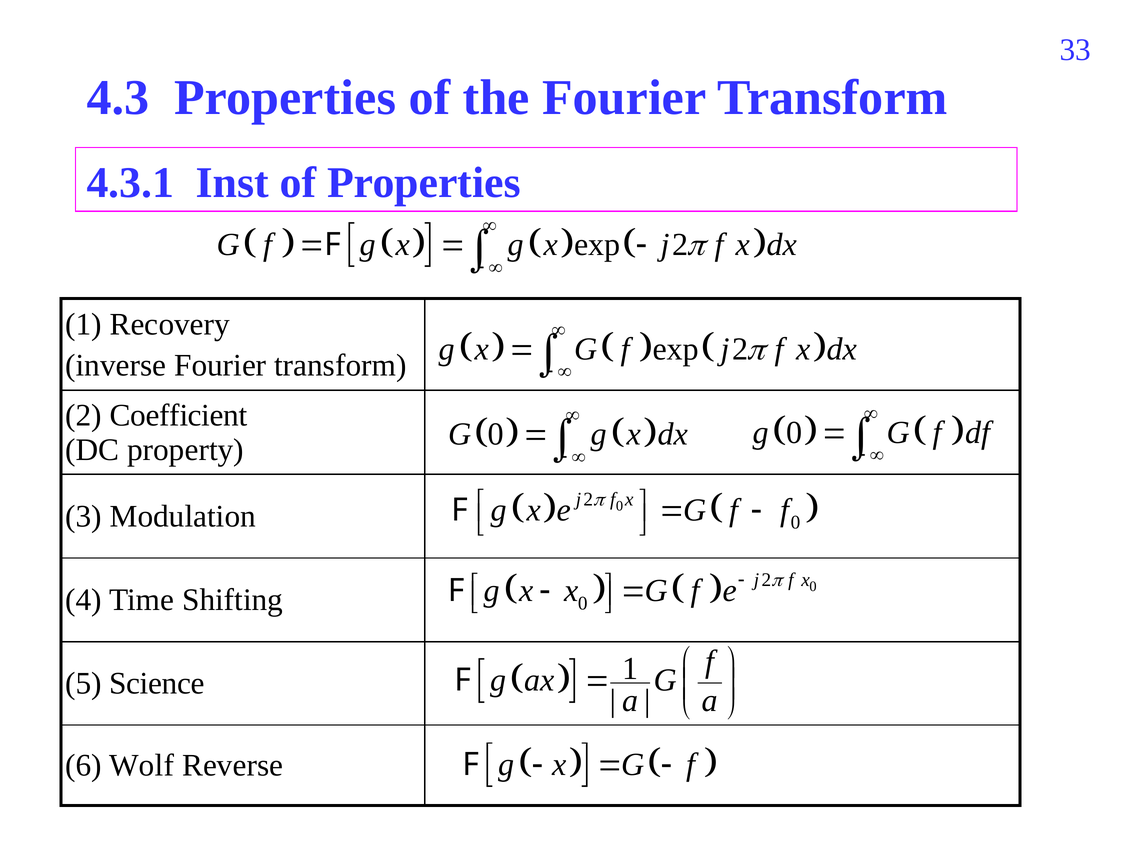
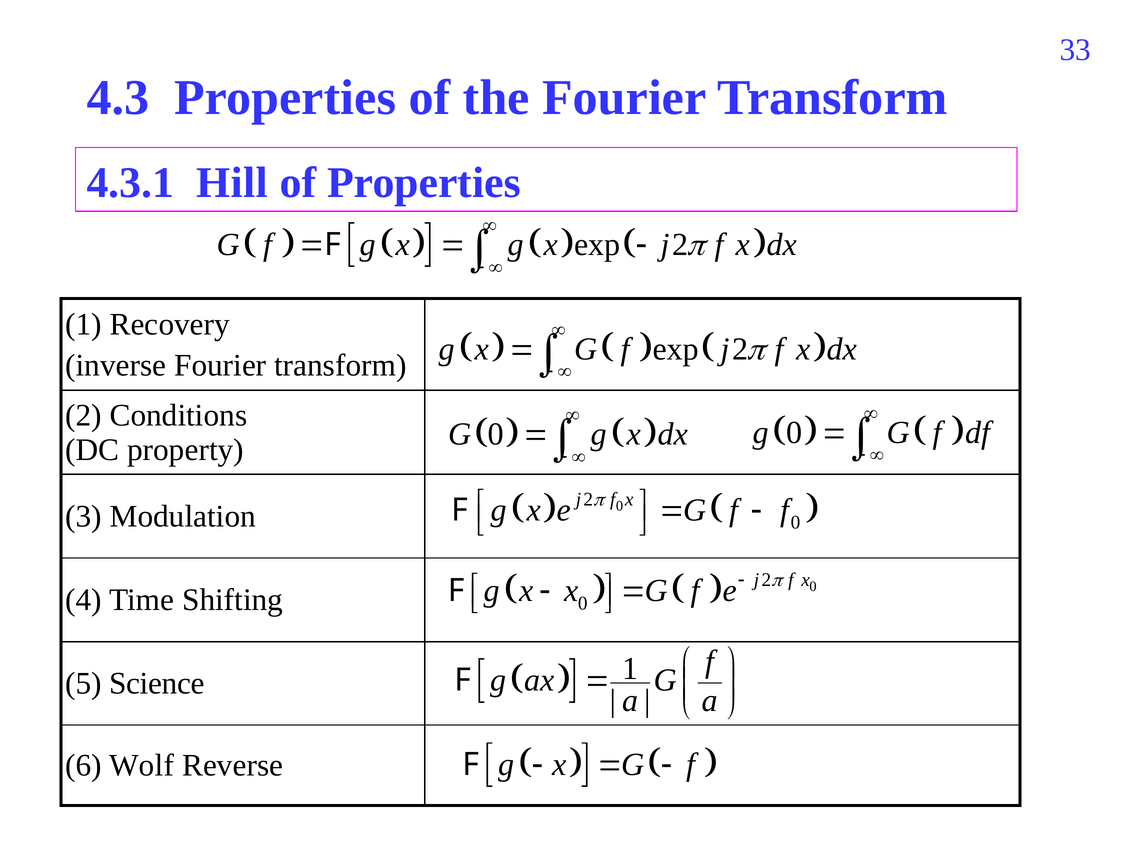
Inst: Inst -> Hill
Coefficient: Coefficient -> Conditions
